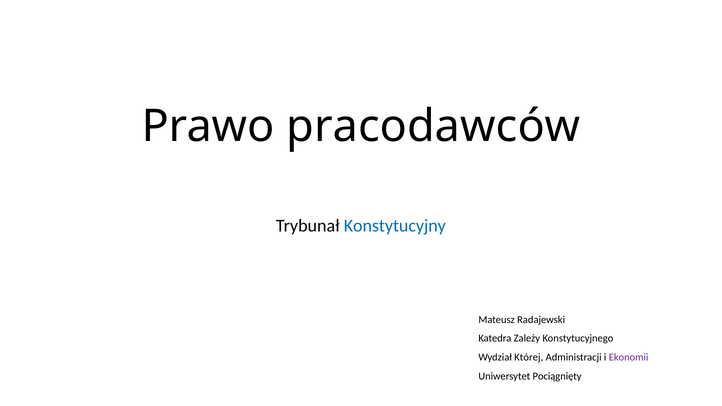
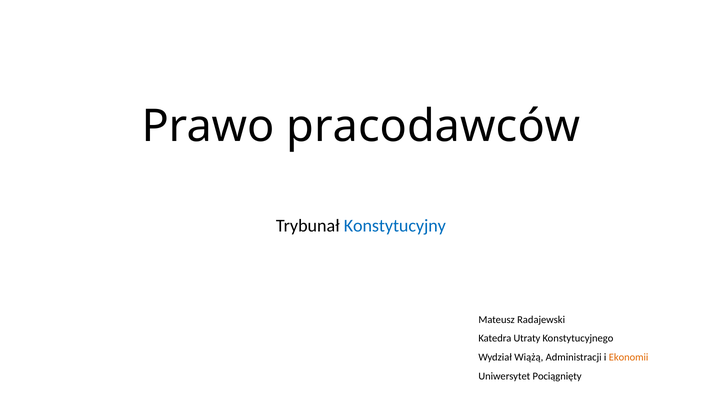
Zależy: Zależy -> Utraty
Której: Której -> Wiążą
Ekonomii colour: purple -> orange
